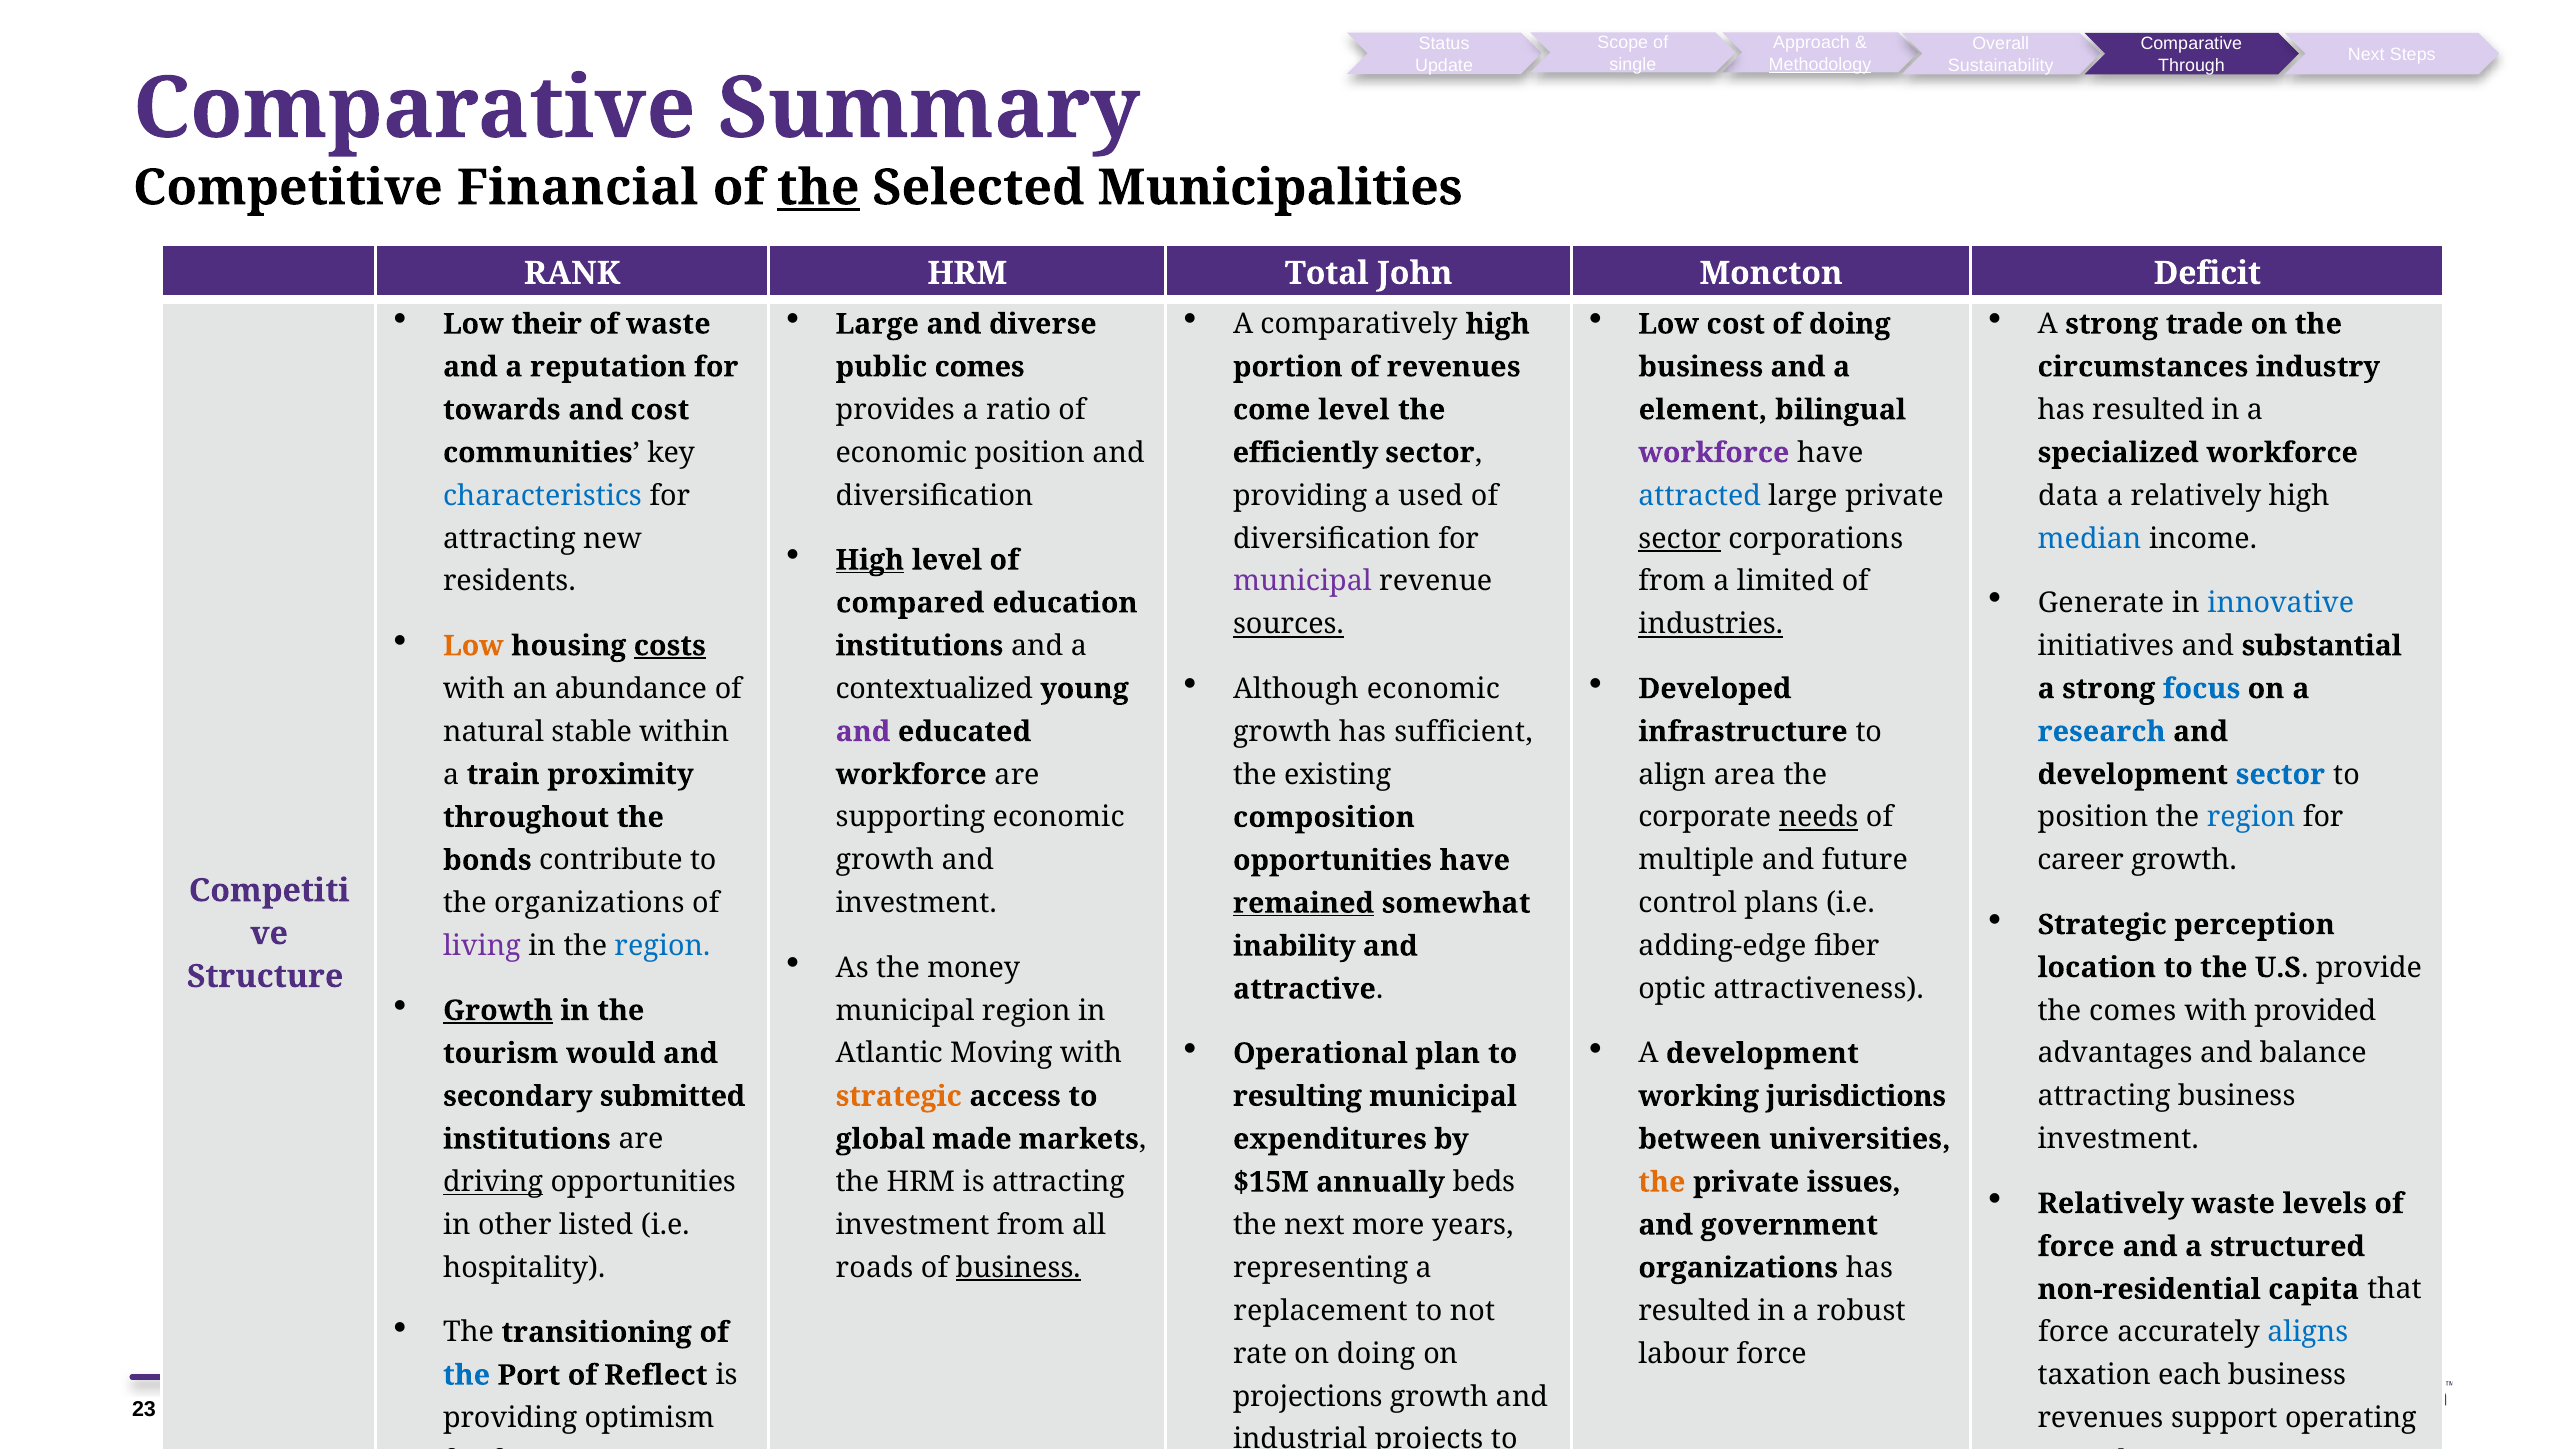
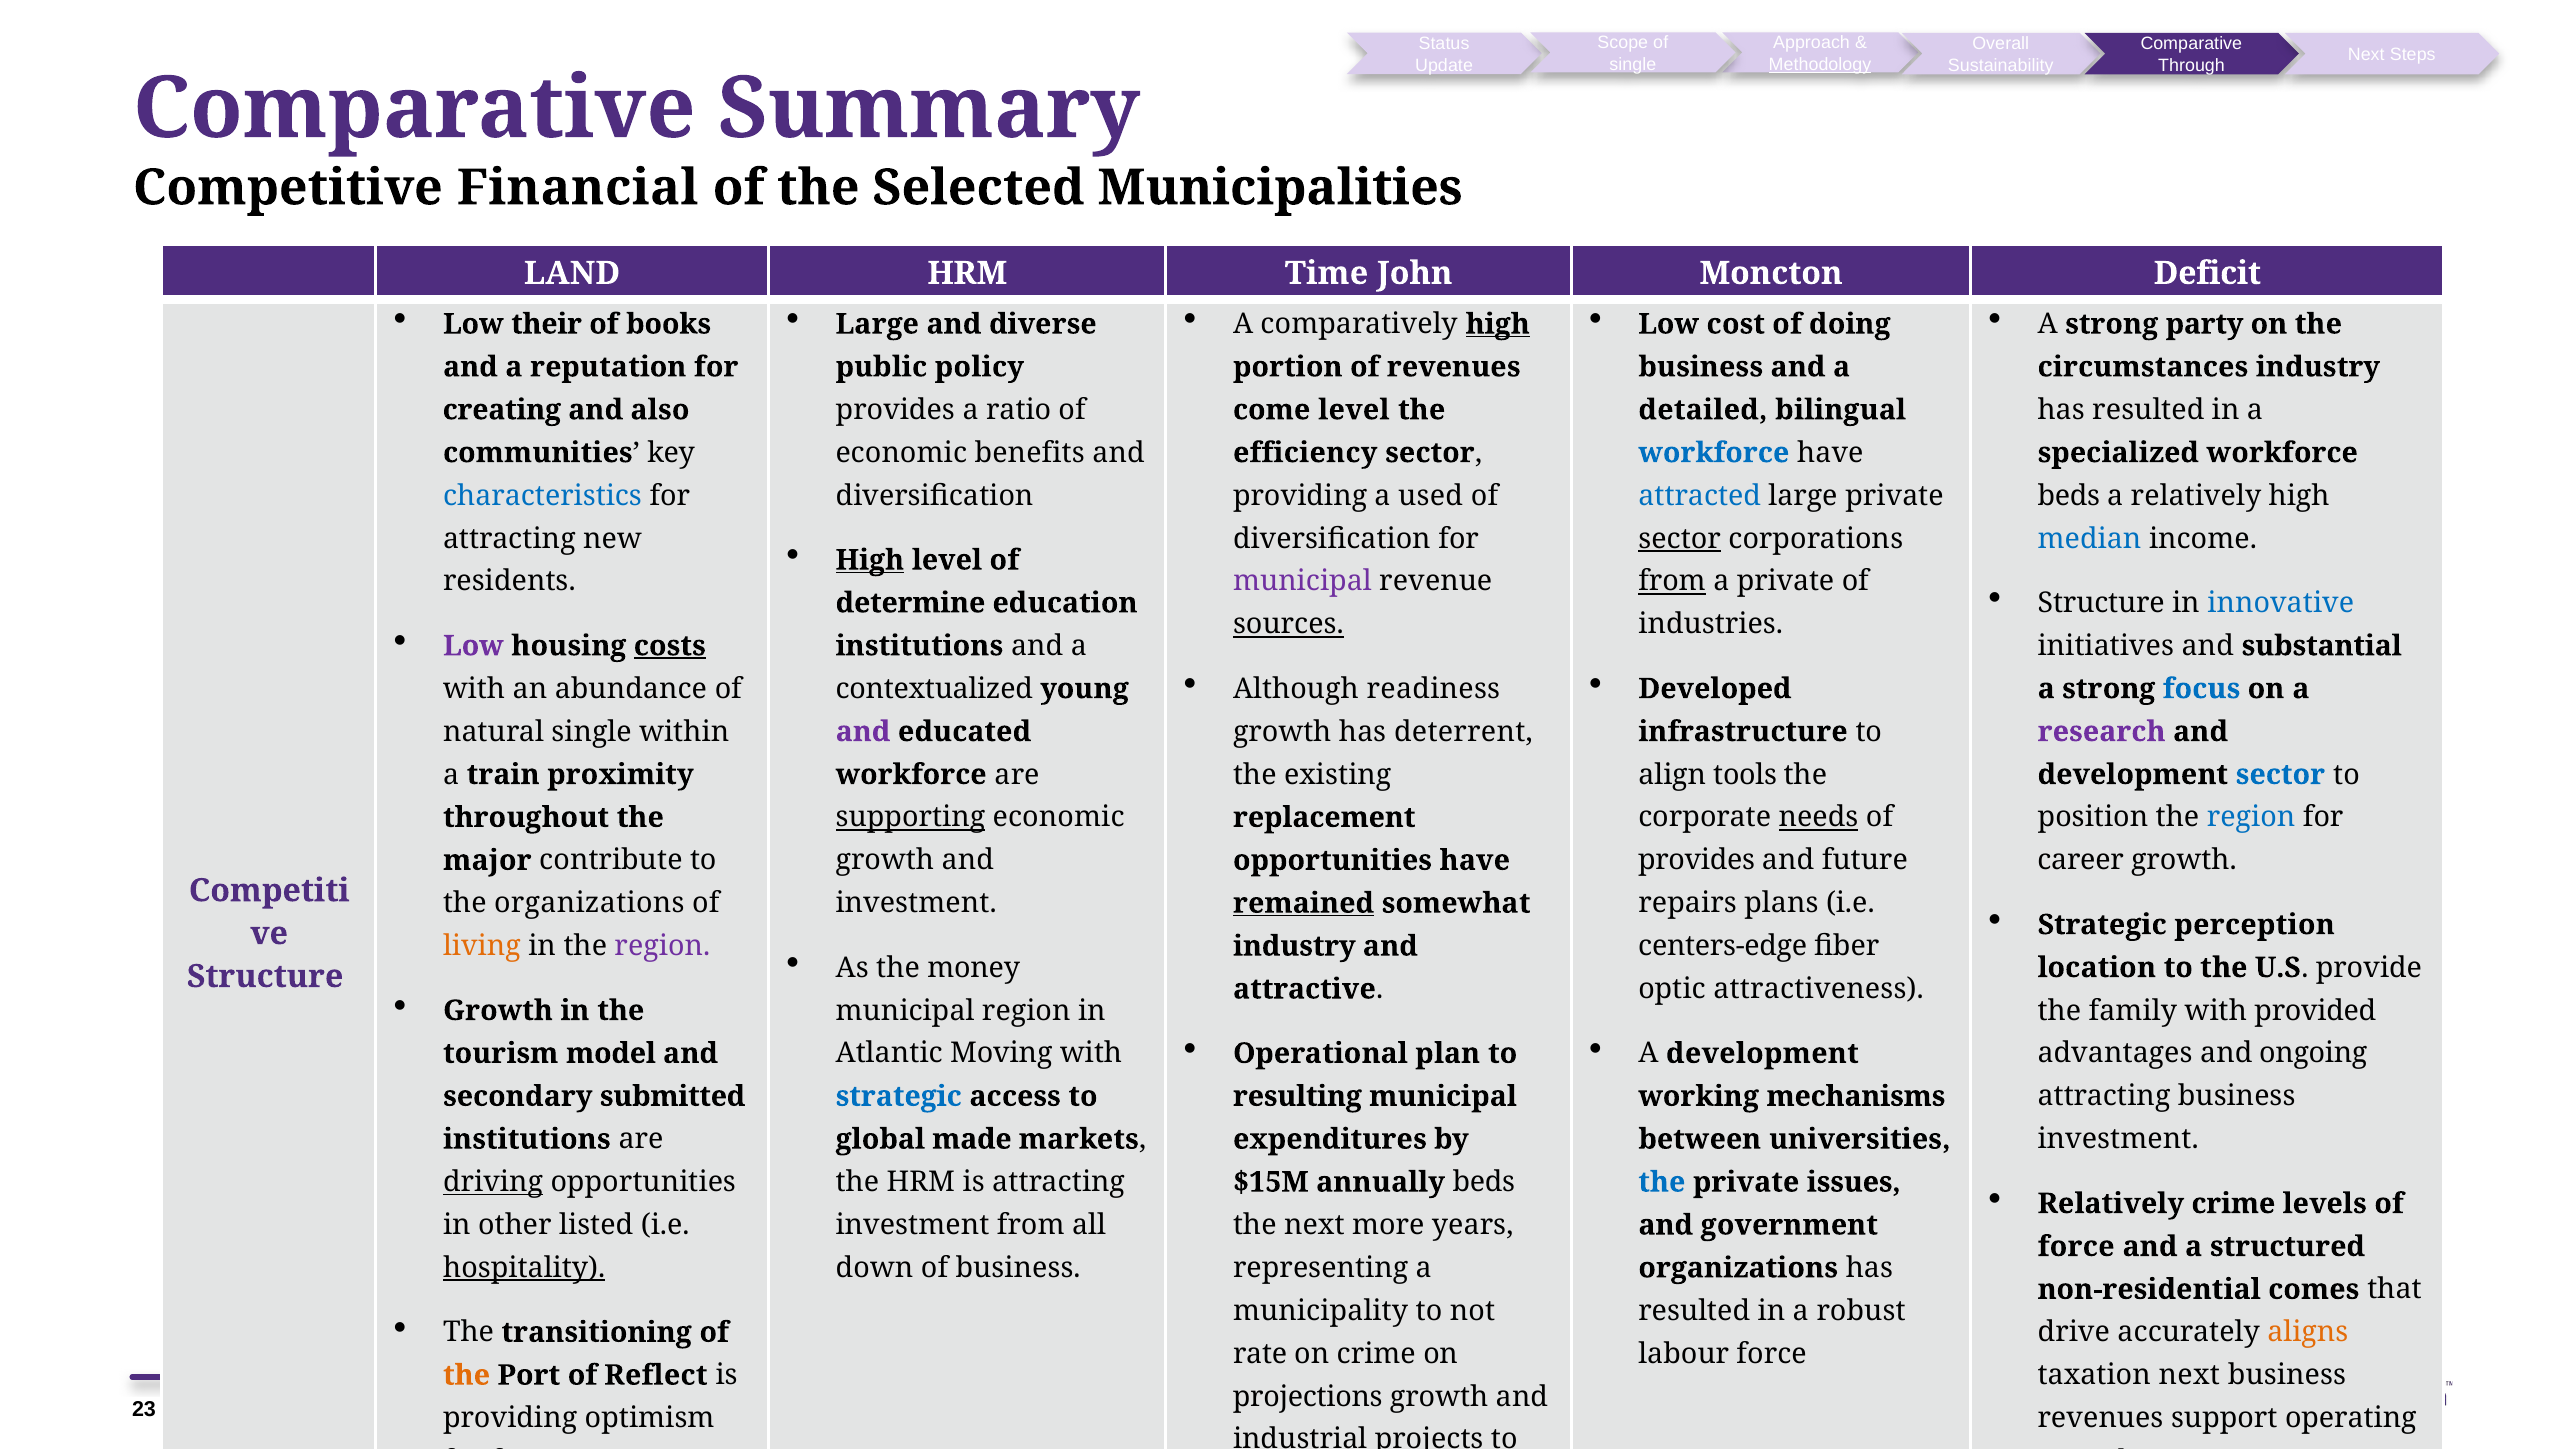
the at (818, 188) underline: present -> none
RANK: RANK -> LAND
Total: Total -> Time
of waste: waste -> books
high at (1498, 324) underline: none -> present
trade: trade -> party
public comes: comes -> policy
towards: towards -> creating
and cost: cost -> also
element: element -> detailed
economic position: position -> benefits
efficiently: efficiently -> efficiency
workforce at (1714, 453) colour: purple -> blue
data at (2068, 496): data -> beds
from at (1672, 582) underline: none -> present
a limited: limited -> private
Generate at (2101, 603): Generate -> Structure
compared: compared -> determine
industries underline: present -> none
Low at (473, 646) colour: orange -> purple
Although economic: economic -> readiness
natural stable: stable -> single
sufficient: sufficient -> deterrent
research colour: blue -> purple
area: area -> tools
supporting underline: none -> present
composition: composition -> replacement
bonds: bonds -> major
multiple at (1696, 860): multiple -> provides
control: control -> repairs
living colour: purple -> orange
region at (662, 946) colour: blue -> purple
inability at (1294, 946): inability -> industry
adding-edge: adding-edge -> centers-edge
Growth at (498, 1011) underline: present -> none
the comes: comes -> family
would: would -> model
and balance: balance -> ongoing
strategic at (899, 1096) colour: orange -> blue
jurisdictions: jurisdictions -> mechanisms
the at (1662, 1182) colour: orange -> blue
Relatively waste: waste -> crime
hospitality underline: none -> present
roads: roads -> down
business at (1018, 1268) underline: present -> none
capita: capita -> comes
replacement: replacement -> municipality
force at (2074, 1332): force -> drive
aligns colour: blue -> orange
on doing: doing -> crime
the at (467, 1375) colour: blue -> orange
taxation each: each -> next
